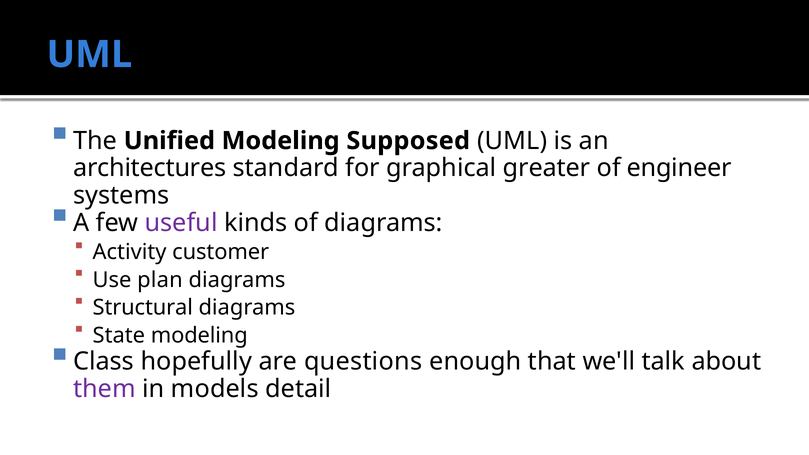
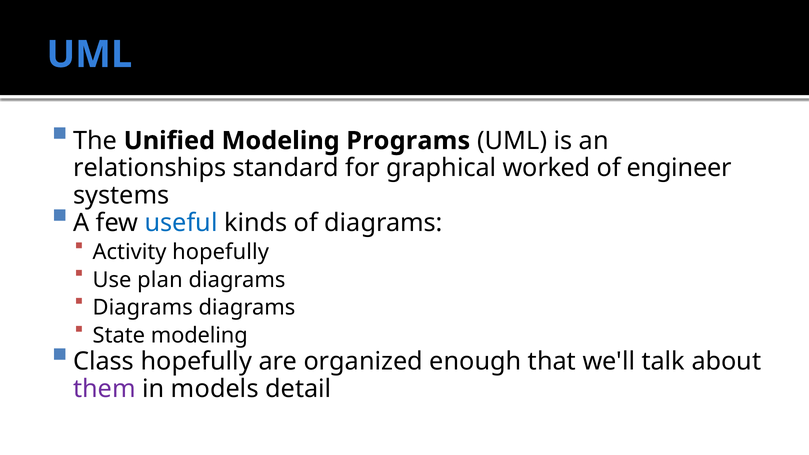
Supposed: Supposed -> Programs
architectures: architectures -> relationships
greater: greater -> worked
useful colour: purple -> blue
Activity customer: customer -> hopefully
Structural at (143, 308): Structural -> Diagrams
questions: questions -> organized
